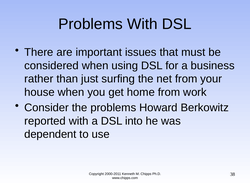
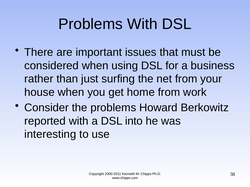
dependent: dependent -> interesting
